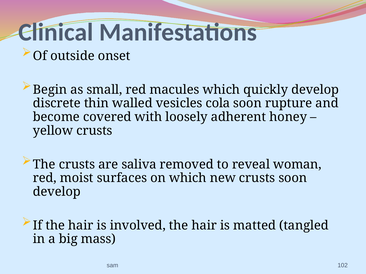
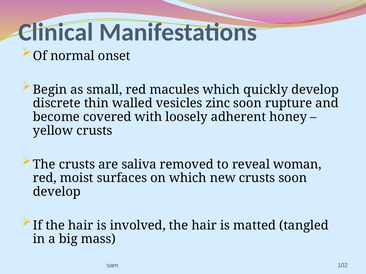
outside: outside -> normal
cola: cola -> zinc
